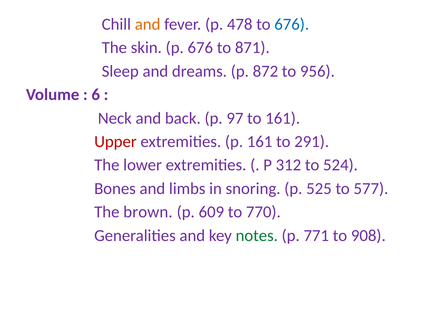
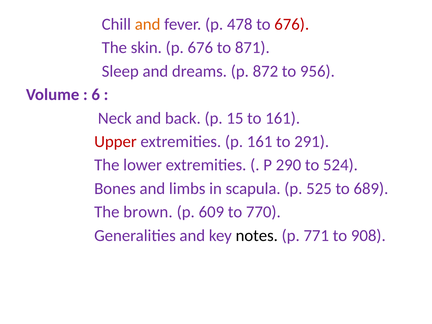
676 at (292, 24) colour: blue -> red
97: 97 -> 15
312: 312 -> 290
snoring: snoring -> scapula
577: 577 -> 689
notes colour: green -> black
